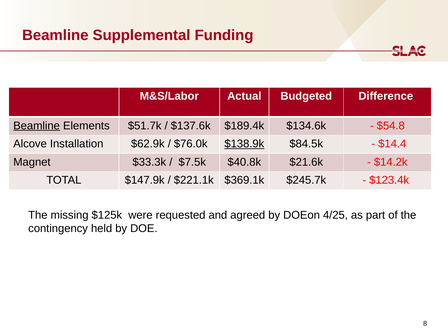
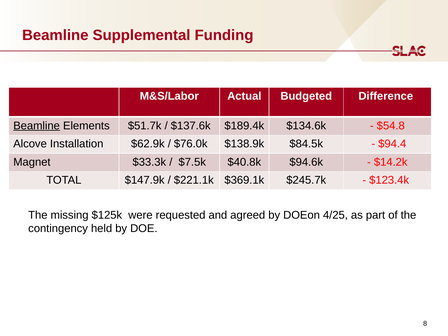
$138.9k underline: present -> none
$14.4: $14.4 -> $94.4
$21.6k: $21.6k -> $94.6k
